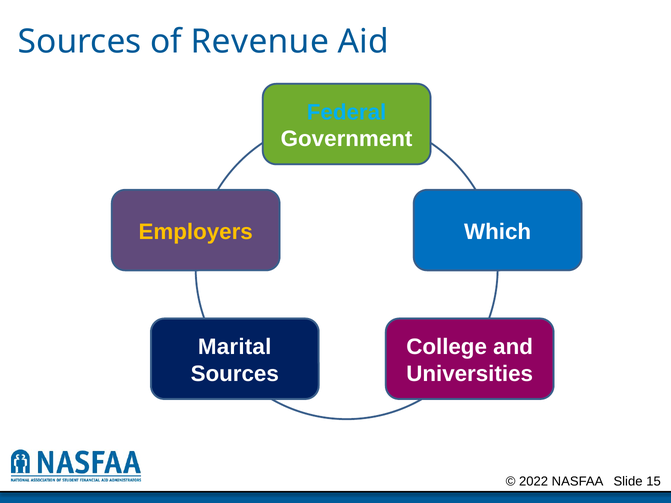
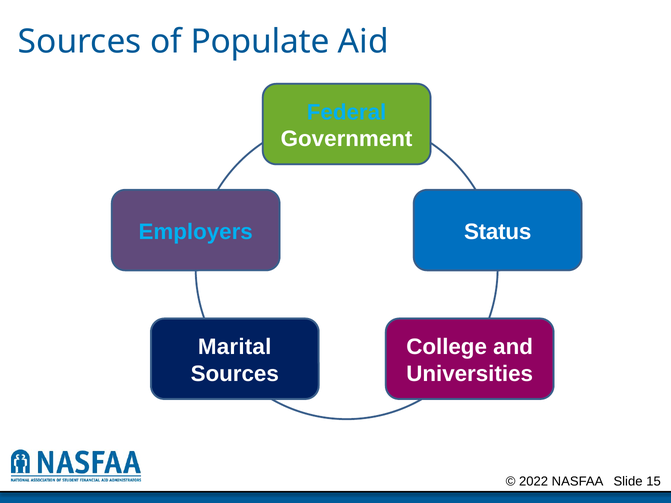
Revenue: Revenue -> Populate
Employers colour: yellow -> light blue
Which: Which -> Status
